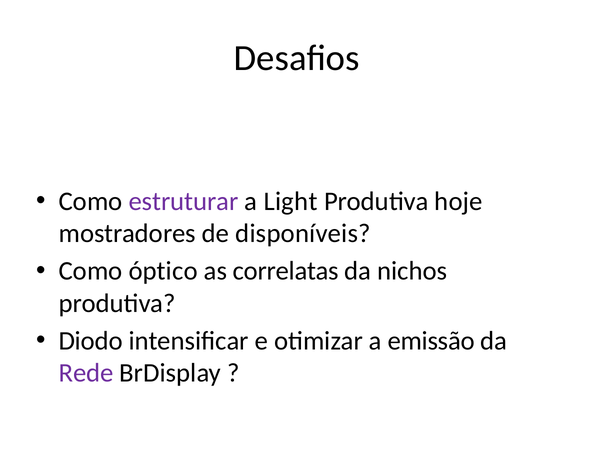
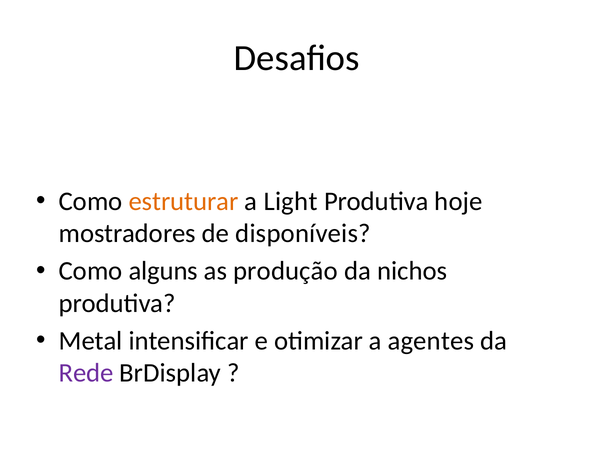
estruturar colour: purple -> orange
óptico: óptico -> alguns
correlatas: correlatas -> produção
Diodo: Diodo -> Metal
emissão: emissão -> agentes
